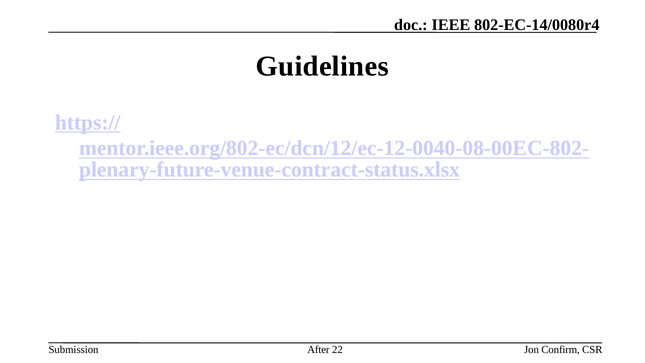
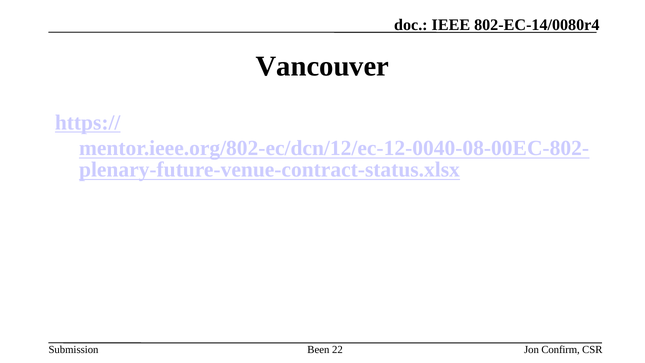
Guidelines: Guidelines -> Vancouver
After: After -> Been
